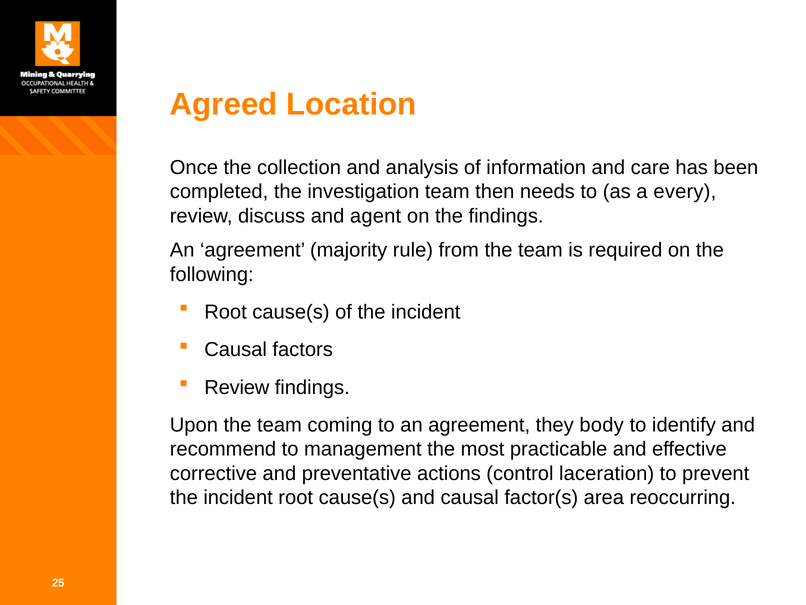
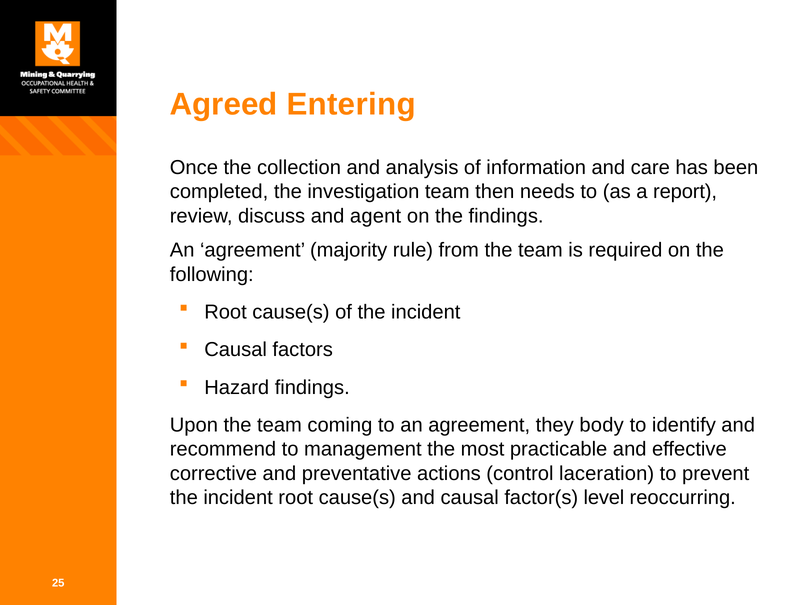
Location: Location -> Entering
every: every -> report
Review at (237, 387): Review -> Hazard
area: area -> level
